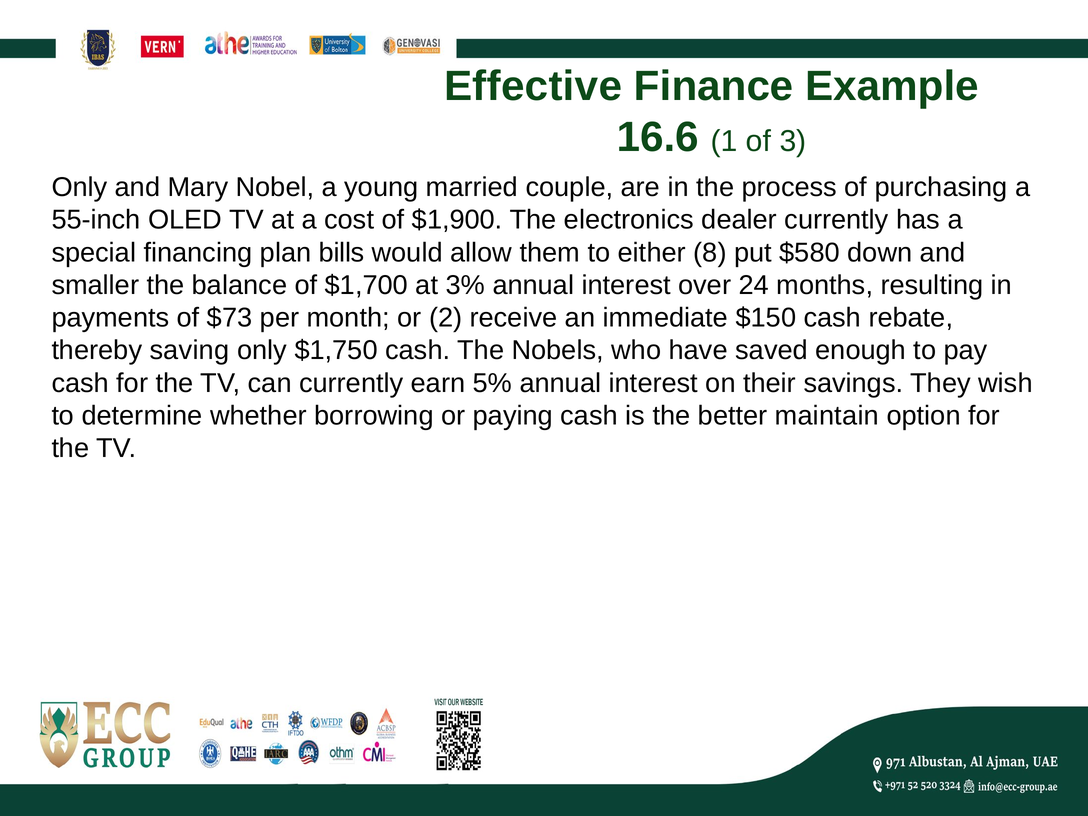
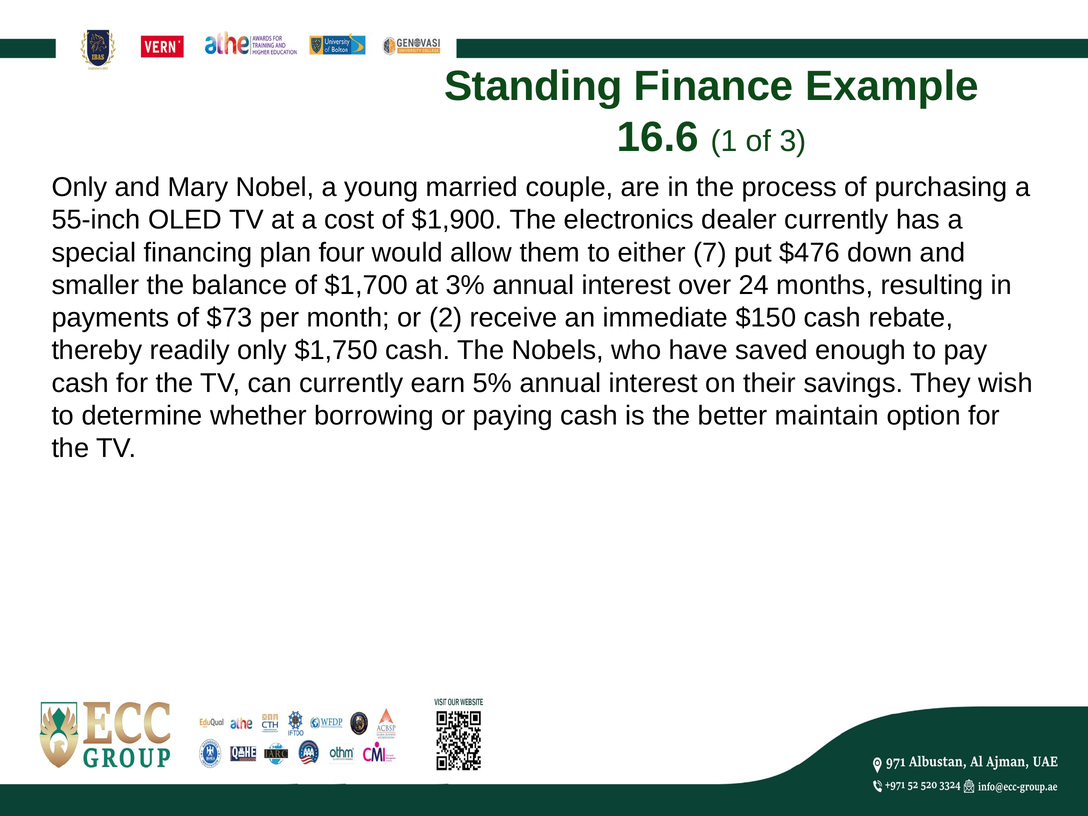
Effective: Effective -> Standing
bills: bills -> four
8: 8 -> 7
$580: $580 -> $476
saving: saving -> readily
